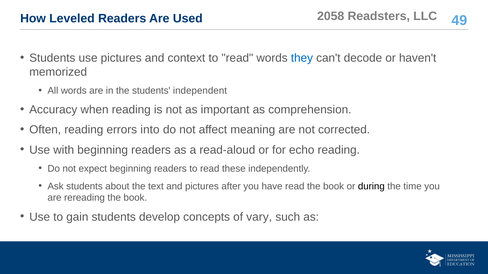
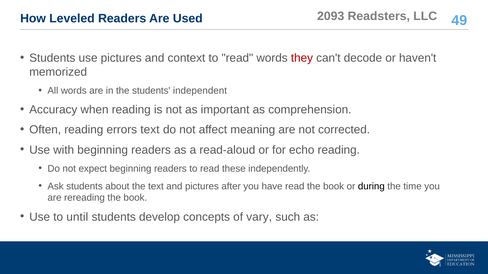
2058: 2058 -> 2093
they colour: blue -> red
errors into: into -> text
gain: gain -> until
